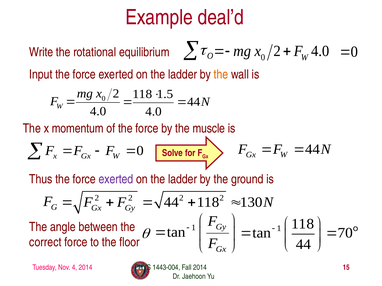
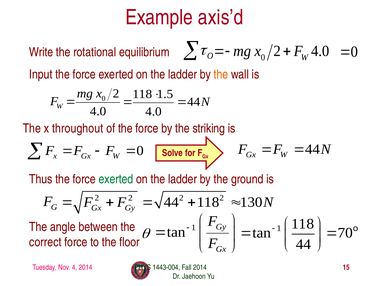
deal’d: deal’d -> axis’d
momentum: momentum -> throughout
muscle: muscle -> striking
exerted at (116, 180) colour: purple -> green
